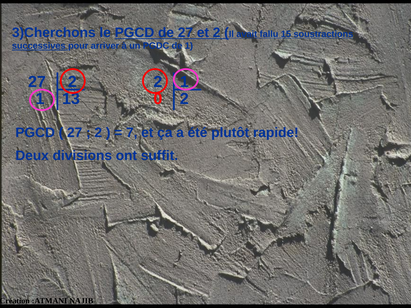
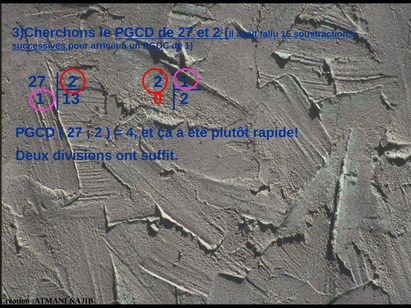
7: 7 -> 4
